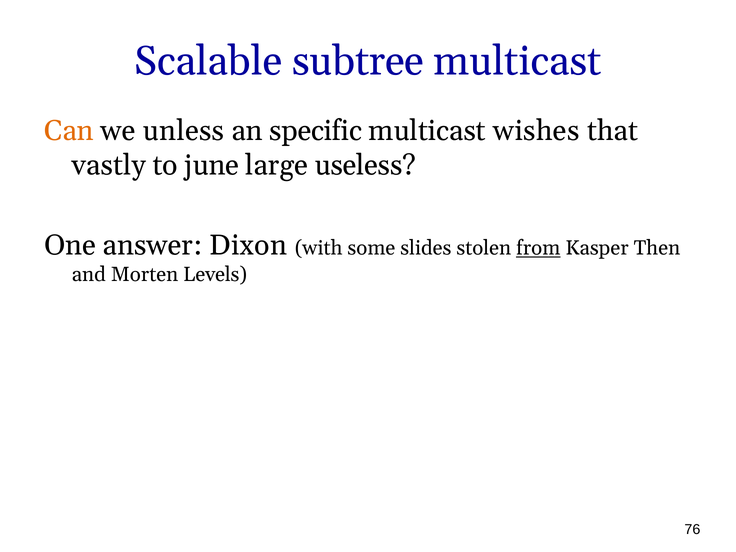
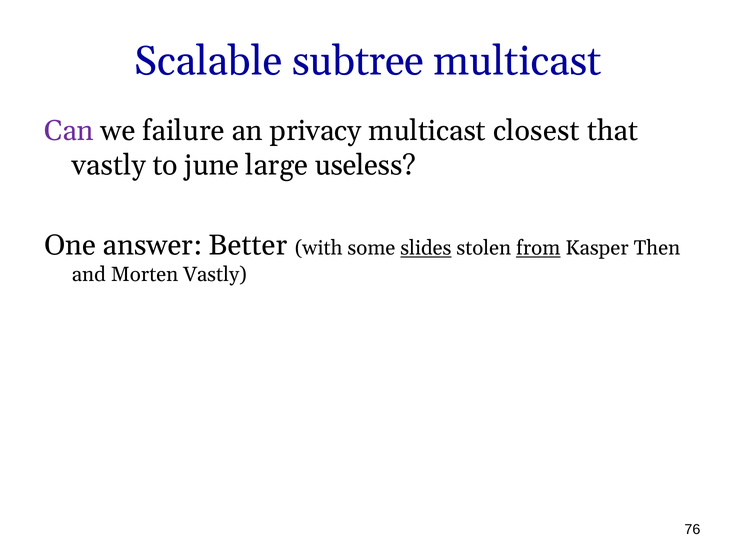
Can colour: orange -> purple
unless: unless -> failure
specific: specific -> privacy
wishes: wishes -> closest
Dixon: Dixon -> Better
slides underline: none -> present
Morten Levels: Levels -> Vastly
